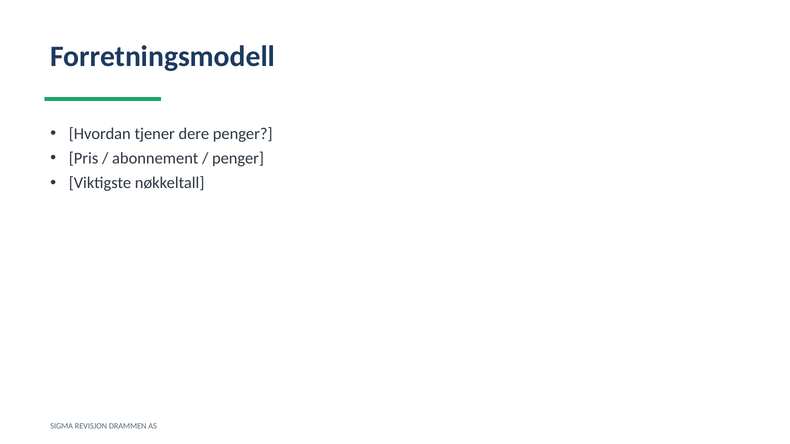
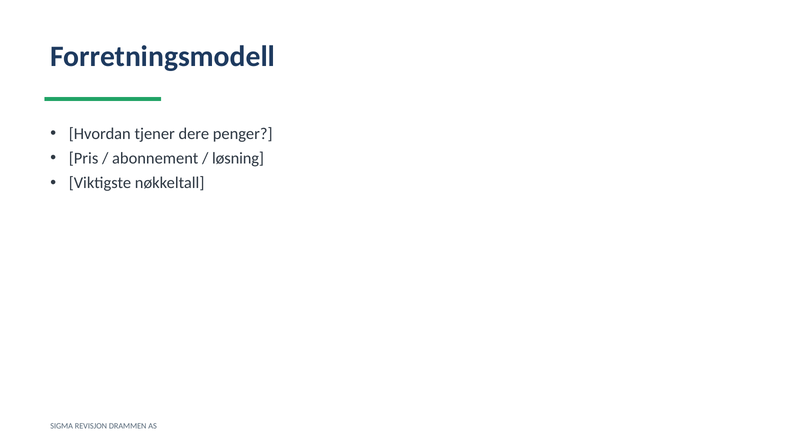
penger at (238, 159): penger -> løsning
